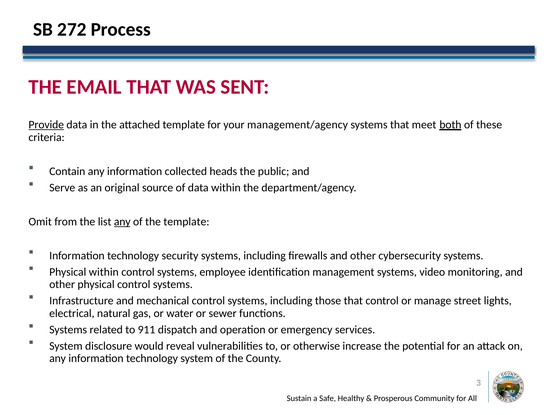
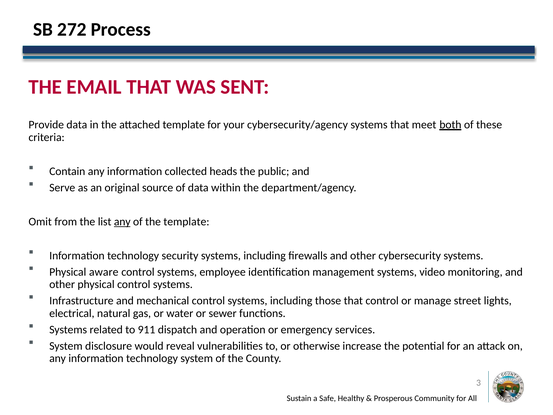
Provide underline: present -> none
management/agency: management/agency -> cybersecurity/agency
Physical within: within -> aware
